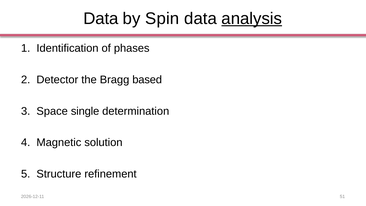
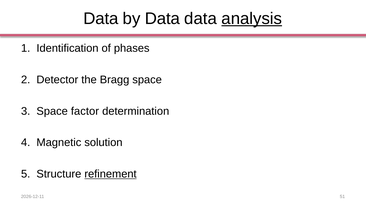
by Spin: Spin -> Data
Bragg based: based -> space
single: single -> factor
refinement underline: none -> present
